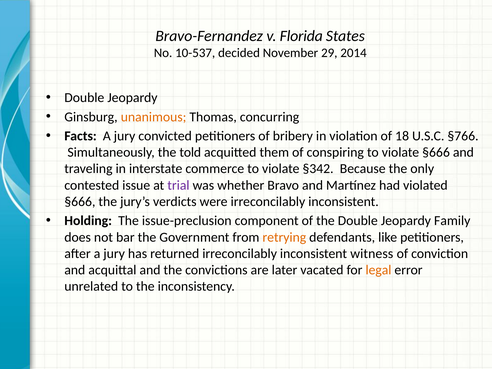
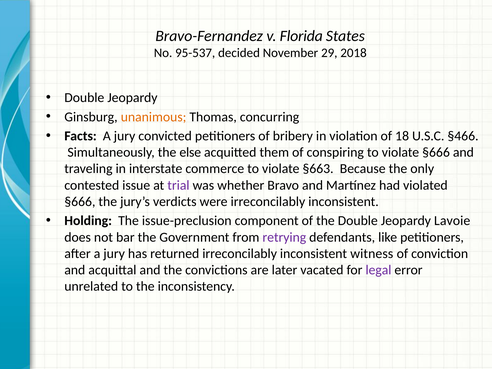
10-537: 10-537 -> 95-537
2014: 2014 -> 2018
§766: §766 -> §466
told: told -> else
§342: §342 -> §663
Family: Family -> Lavoie
retrying colour: orange -> purple
legal colour: orange -> purple
